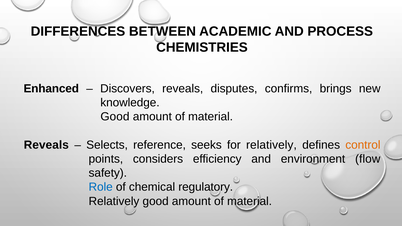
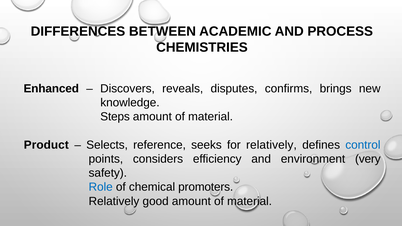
Good at (115, 117): Good -> Steps
Reveals at (46, 145): Reveals -> Product
control colour: orange -> blue
flow: flow -> very
regulatory: regulatory -> promoters
